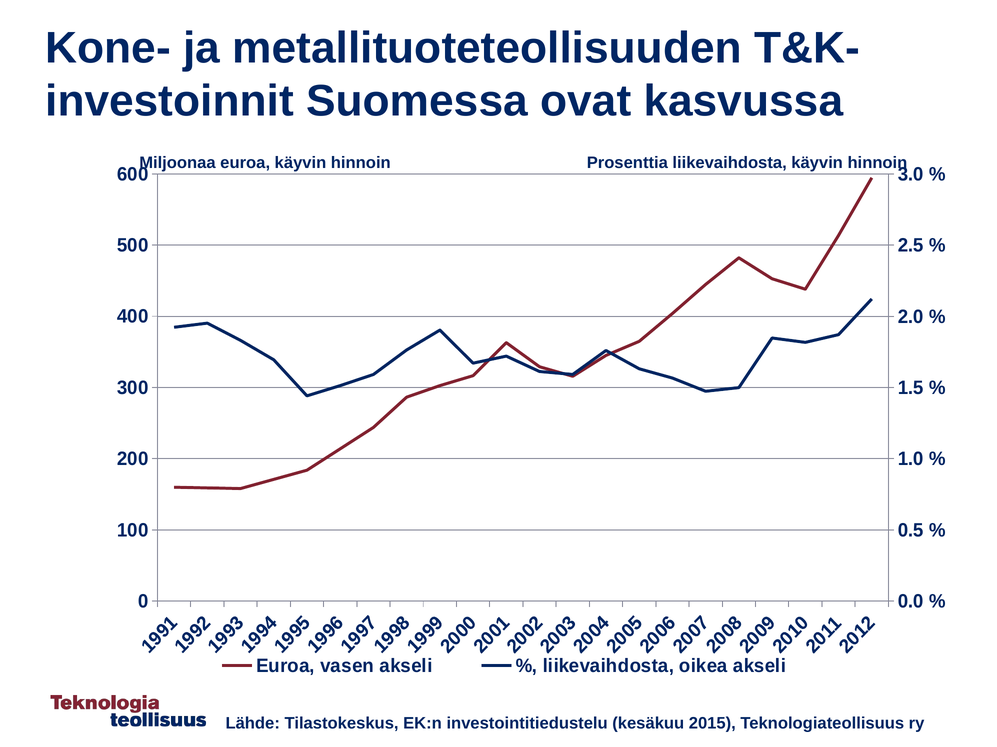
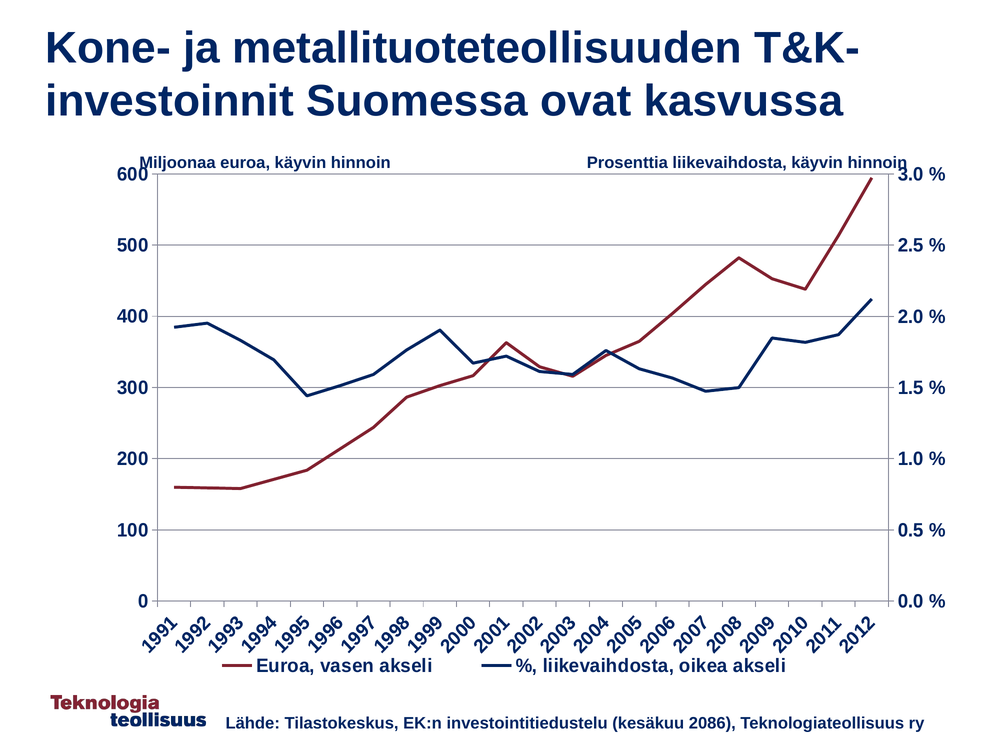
2015: 2015 -> 2086
